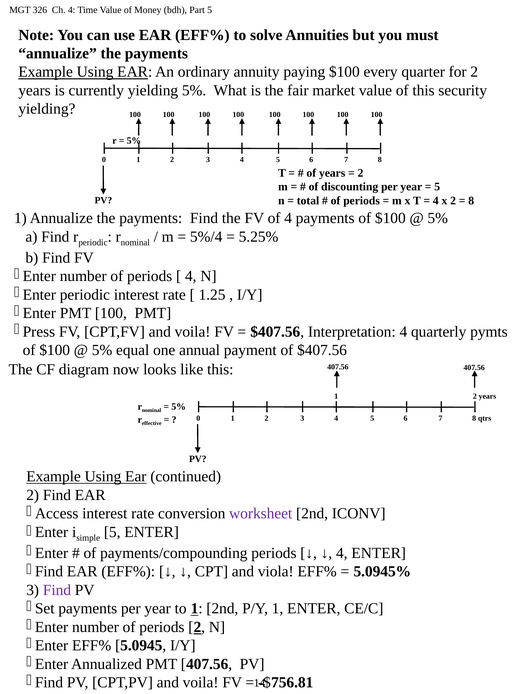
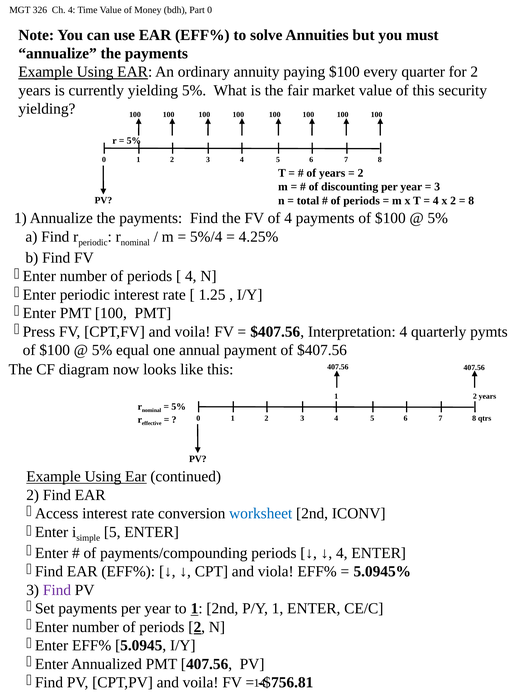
Part 5: 5 -> 0
5 at (437, 187): 5 -> 3
5.25%: 5.25% -> 4.25%
worksheet colour: purple -> blue
